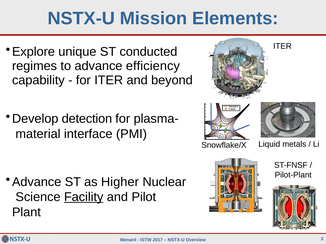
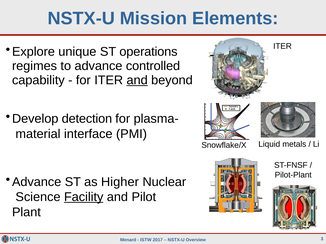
conducted: conducted -> operations
efficiency: efficiency -> controlled
and at (137, 80) underline: none -> present
